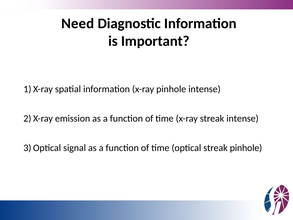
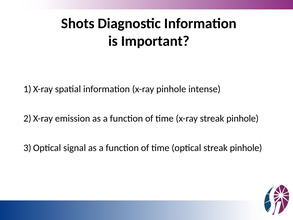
Need: Need -> Shots
x-ray streak intense: intense -> pinhole
